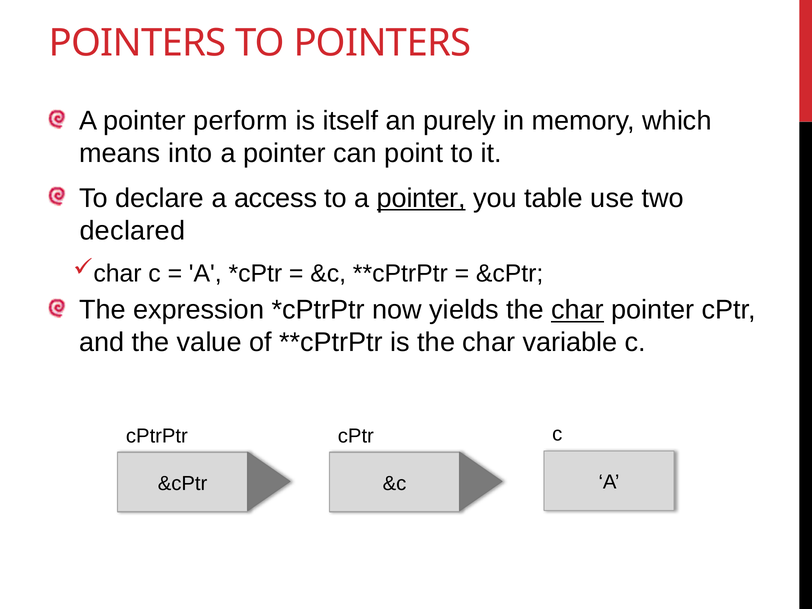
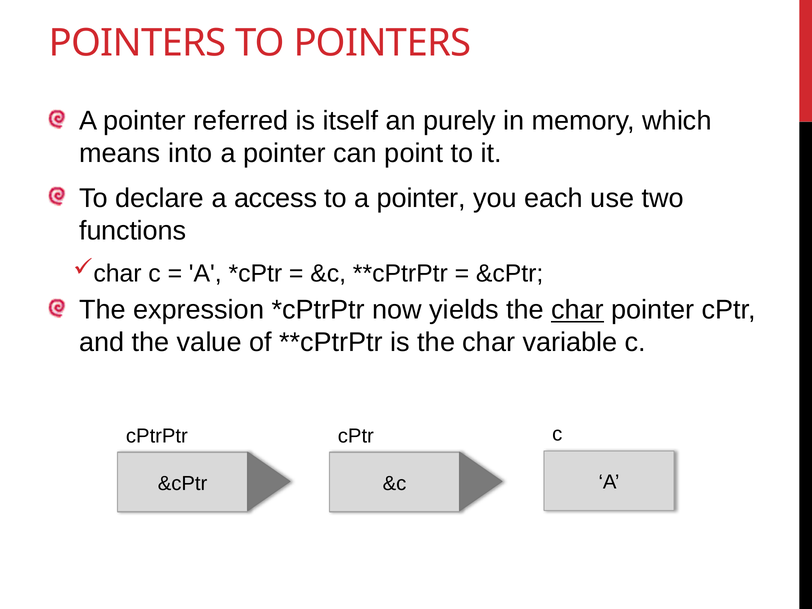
perform: perform -> referred
pointer at (421, 198) underline: present -> none
table: table -> each
declared: declared -> functions
